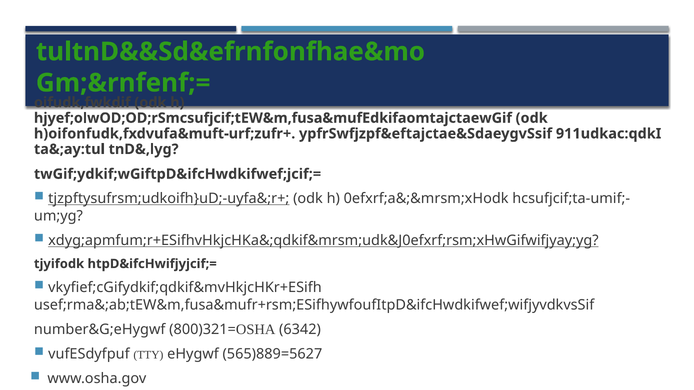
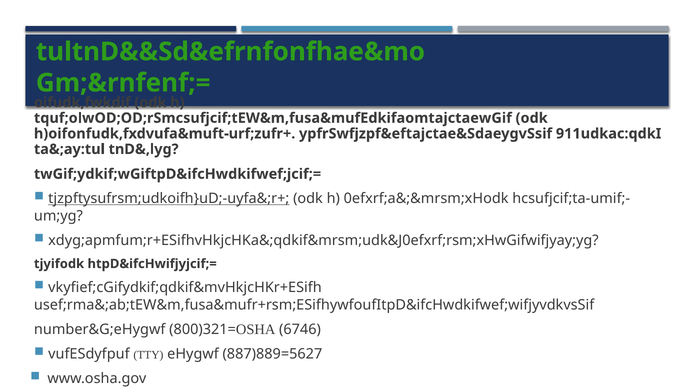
hjyef;olwOD;OD;rSmcsufjcif;tEW&m,fusa&mufEdkifaomtajctaewGif: hjyef;olwOD;OD;rSmcsufjcif;tEW&m,fusa&mufEdkifaomtajctaewGif -> tquf;olwOD;OD;rSmcsufjcif;tEW&m,fusa&mufEdkifaomtajctaewGif
xdyg;apmfum;r+ESifhvHkjcHKa&;qdkif&mrsm;udk&J0efxrf;rsm;xHwGifwifjyay;yg underline: present -> none
6342: 6342 -> 6746
565)889=5627: 565)889=5627 -> 887)889=5627
